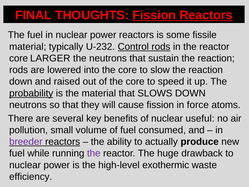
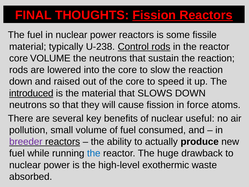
U-232: U-232 -> U-238
core LARGER: LARGER -> VOLUME
probability: probability -> introduced
the at (94, 153) colour: purple -> blue
efficiency: efficiency -> absorbed
